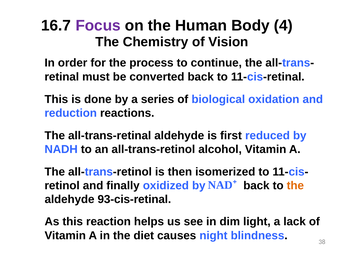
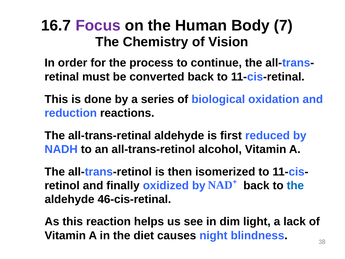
4: 4 -> 7
the at (295, 185) colour: orange -> blue
93-cis-retinal: 93-cis-retinal -> 46-cis-retinal
